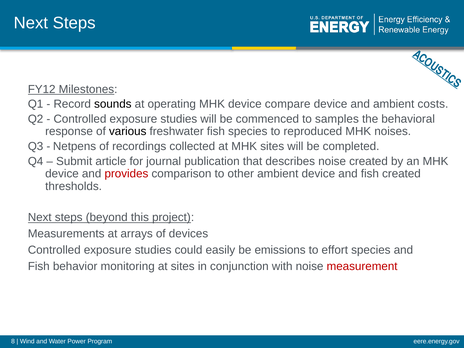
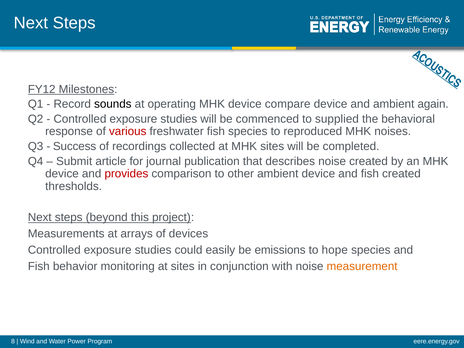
costs: costs -> again
samples: samples -> supplied
various colour: black -> red
Netpens: Netpens -> Success
effort: effort -> hope
measurement colour: red -> orange
